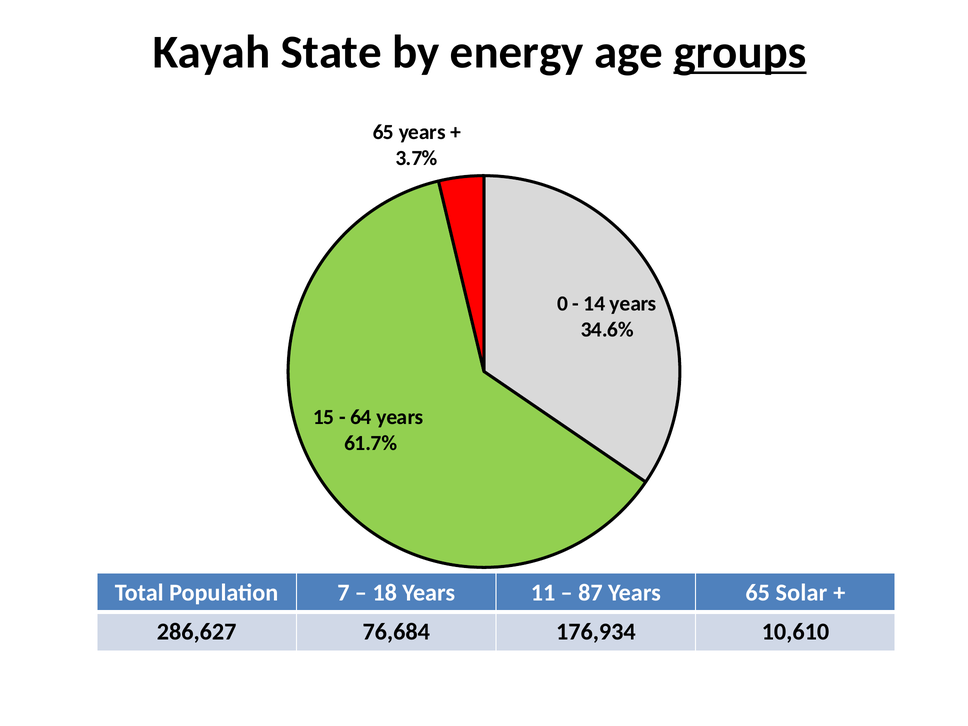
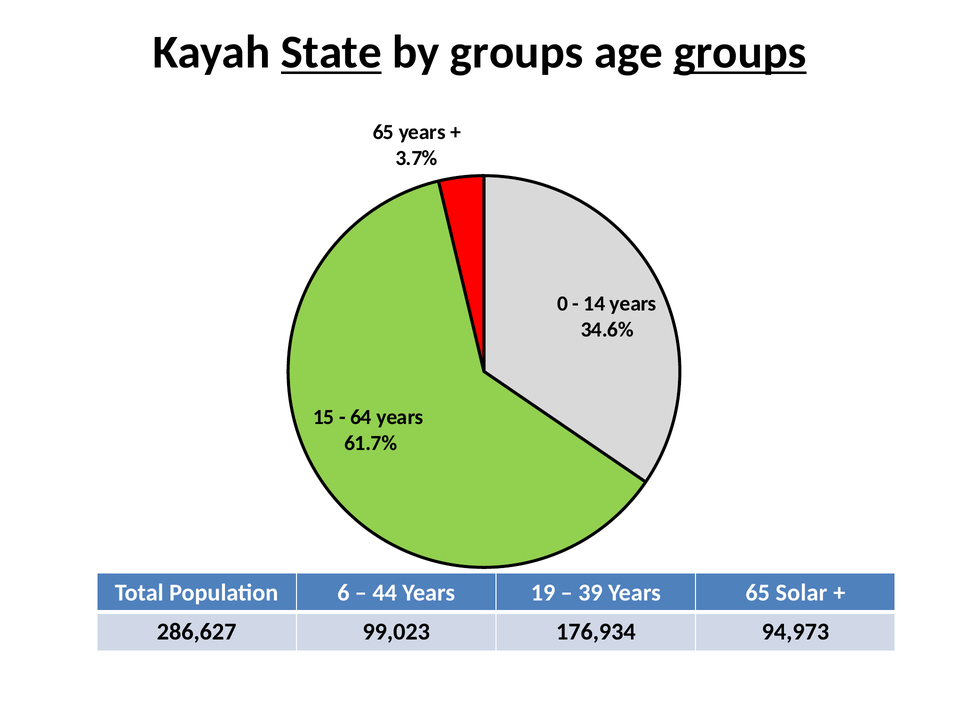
State underline: none -> present
by energy: energy -> groups
7: 7 -> 6
18: 18 -> 44
11: 11 -> 19
87: 87 -> 39
76,684: 76,684 -> 99,023
10,610: 10,610 -> 94,973
